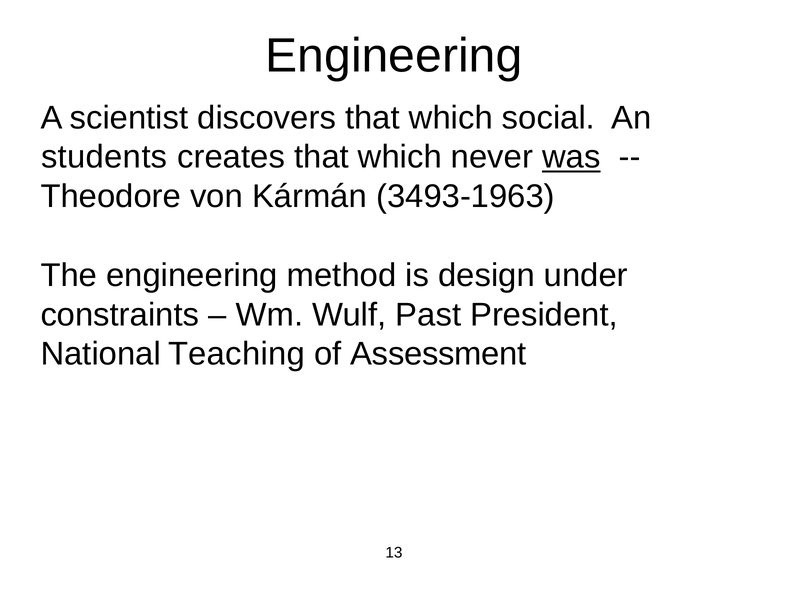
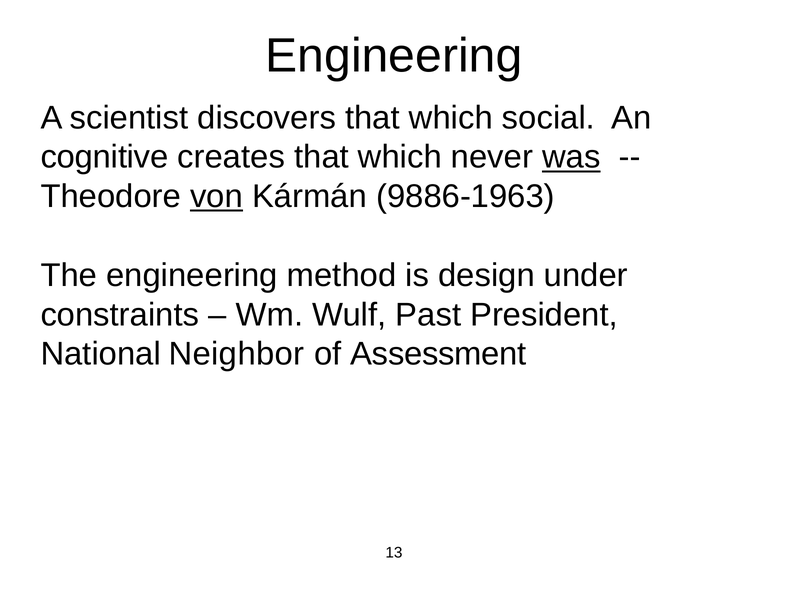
students: students -> cognitive
von underline: none -> present
3493-1963: 3493-1963 -> 9886-1963
Teaching: Teaching -> Neighbor
